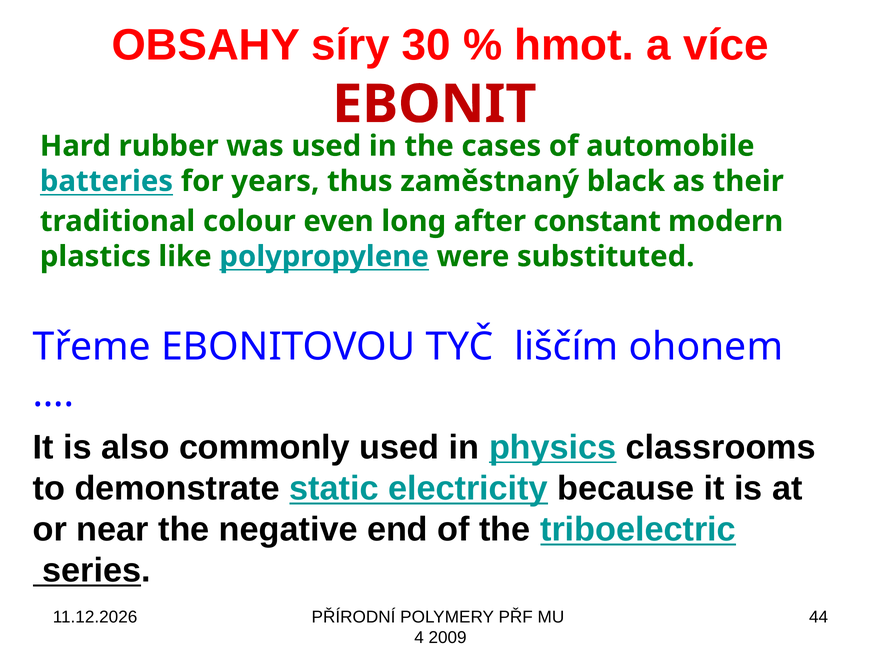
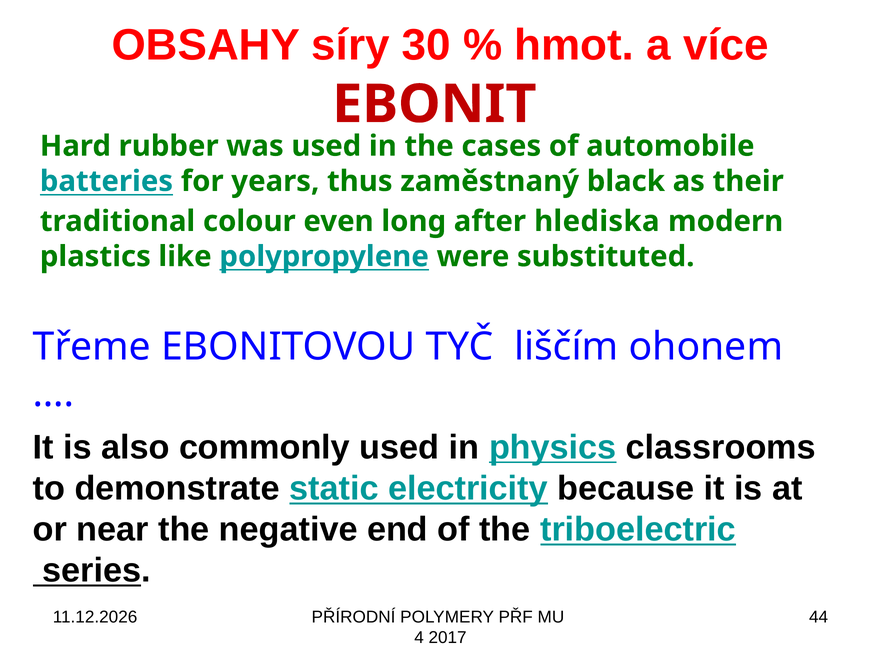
constant: constant -> hlediska
2009: 2009 -> 2017
